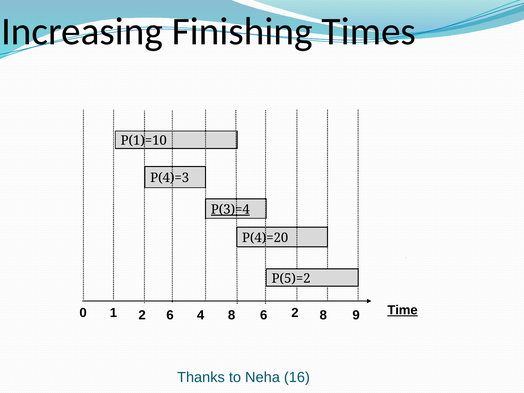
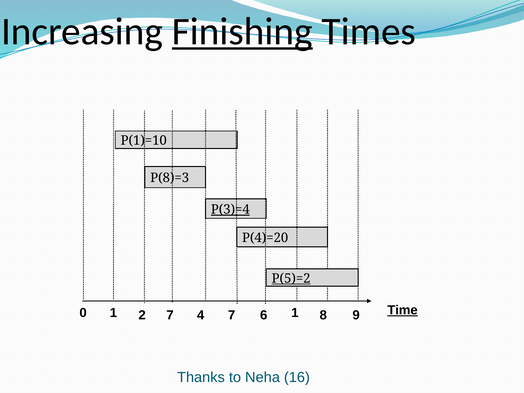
Finishing underline: none -> present
P(4)=3: P(4)=3 -> P(8)=3
P(5)=2 underline: none -> present
2 6: 6 -> 7
4 8: 8 -> 7
6 2: 2 -> 1
